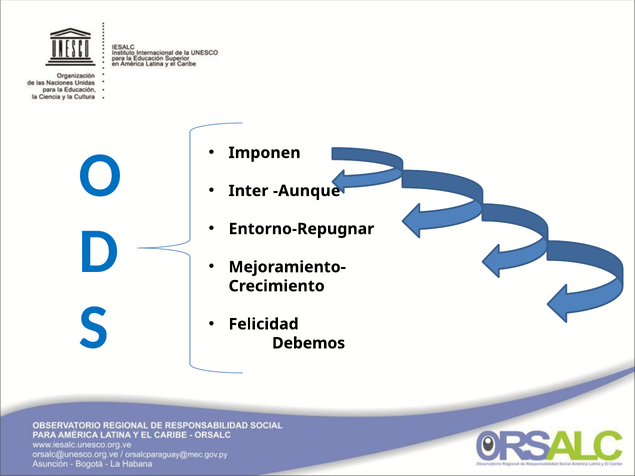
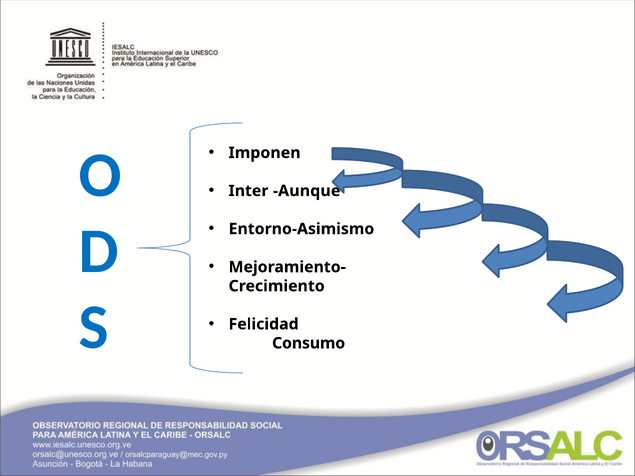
Entorno-Repugnar: Entorno-Repugnar -> Entorno-Asimismo
Debemos: Debemos -> Consumo
